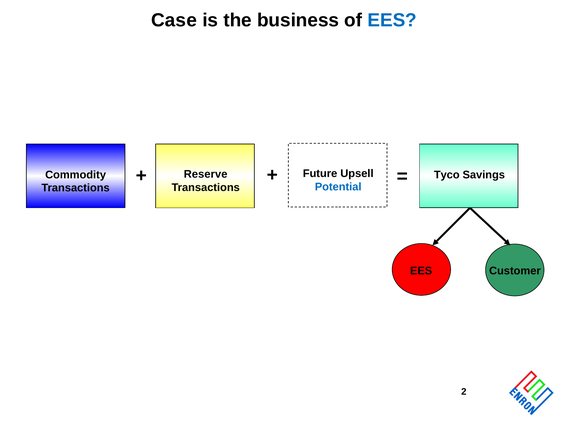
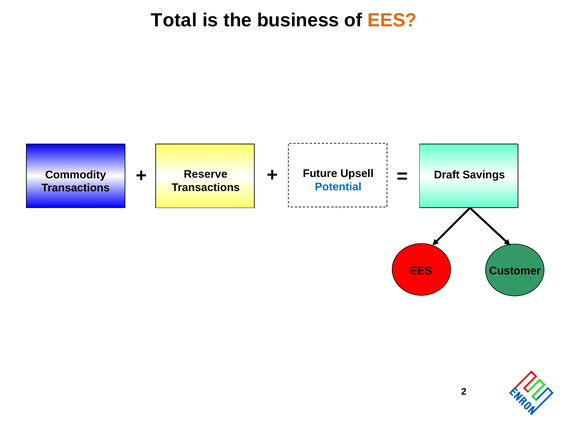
Case: Case -> Total
EES at (392, 20) colour: blue -> orange
Tyco: Tyco -> Draft
